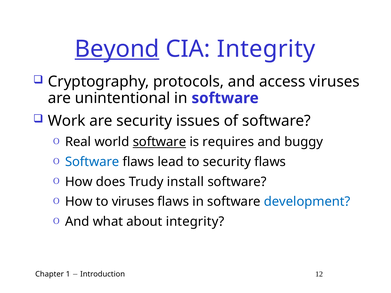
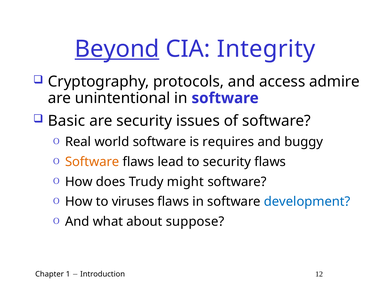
access viruses: viruses -> admire
Work: Work -> Basic
software at (159, 142) underline: present -> none
Software at (92, 162) colour: blue -> orange
install: install -> might
about integrity: integrity -> suppose
